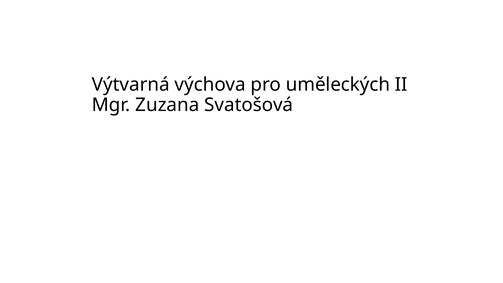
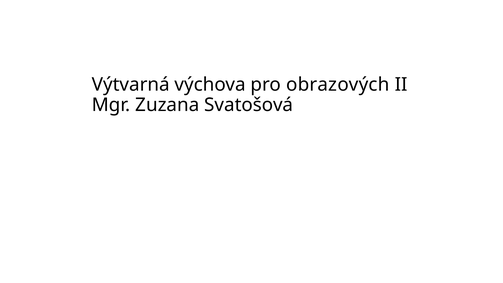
uměleckých: uměleckých -> obrazových
